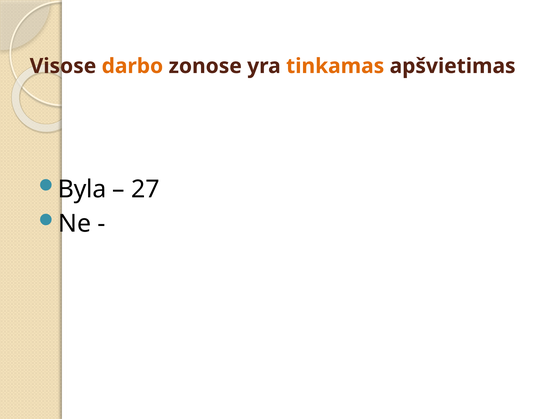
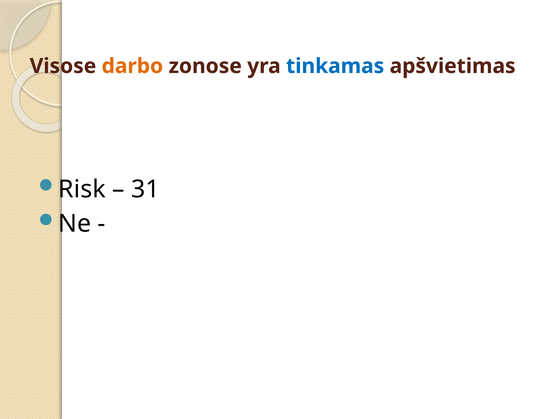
tinkamas colour: orange -> blue
Byla: Byla -> Risk
27: 27 -> 31
